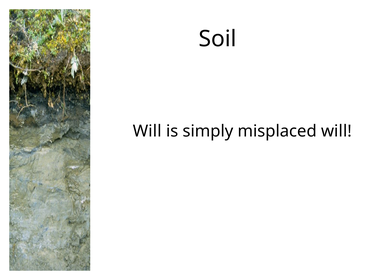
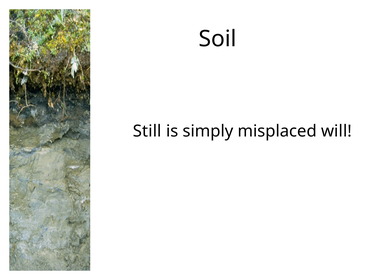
Will at (147, 131): Will -> Still
